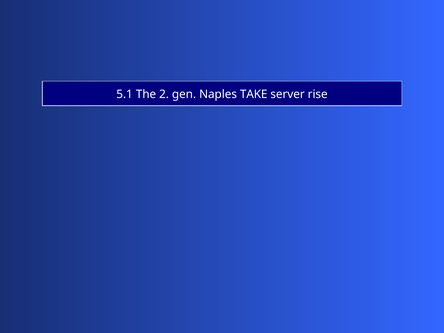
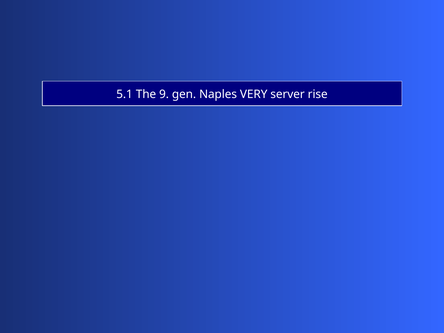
2: 2 -> 9
TAKE: TAKE -> VERY
